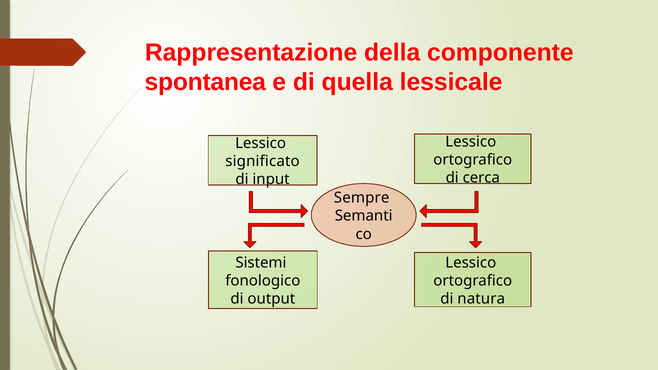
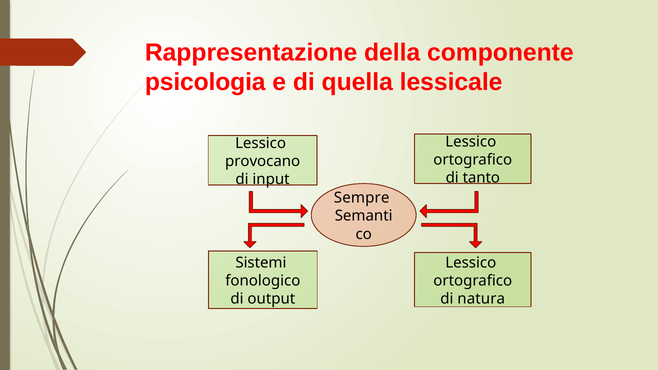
spontanea: spontanea -> psicologia
significato: significato -> provocano
cerca: cerca -> tanto
